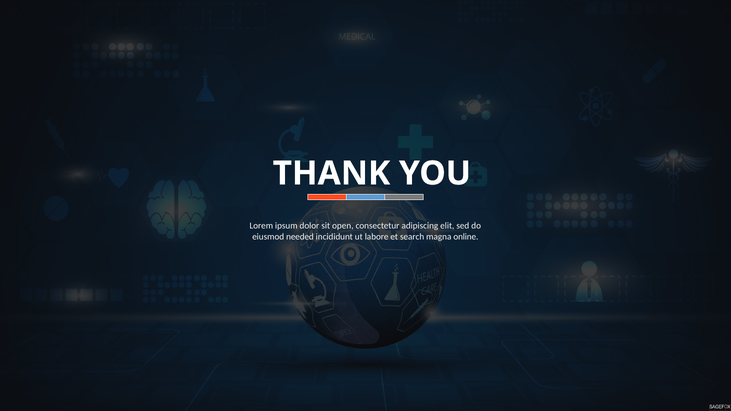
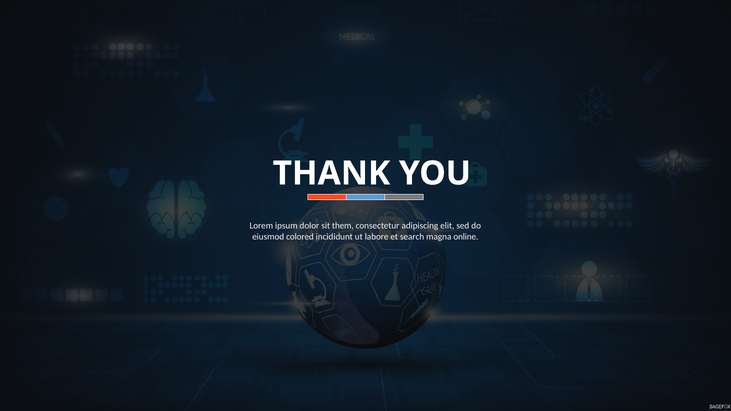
open: open -> them
needed: needed -> colored
